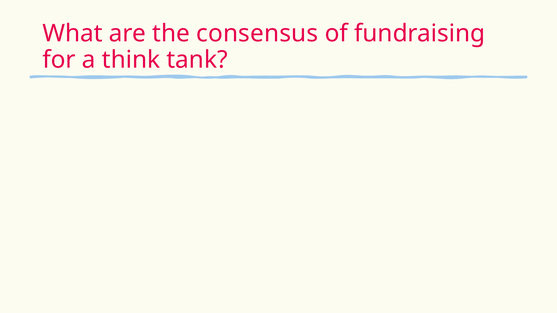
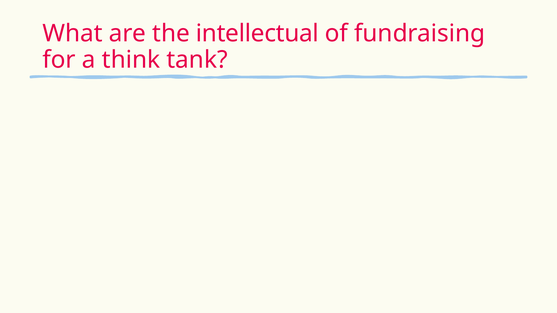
consensus: consensus -> intellectual
